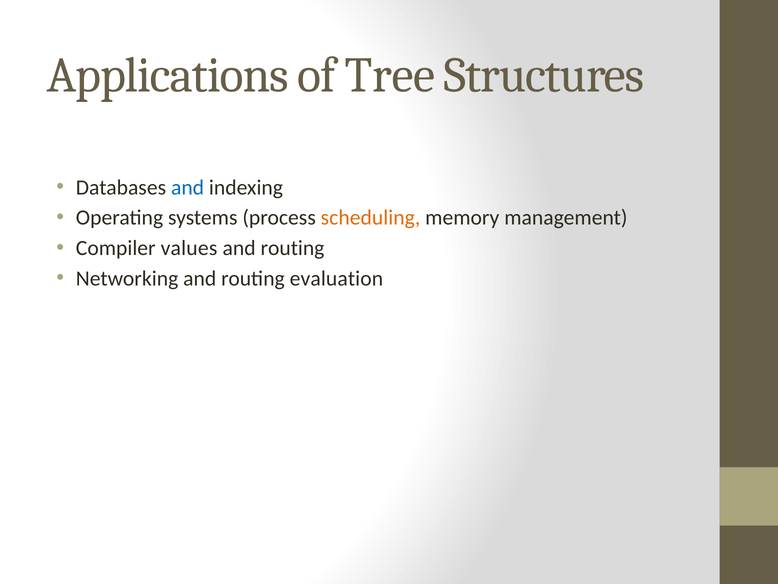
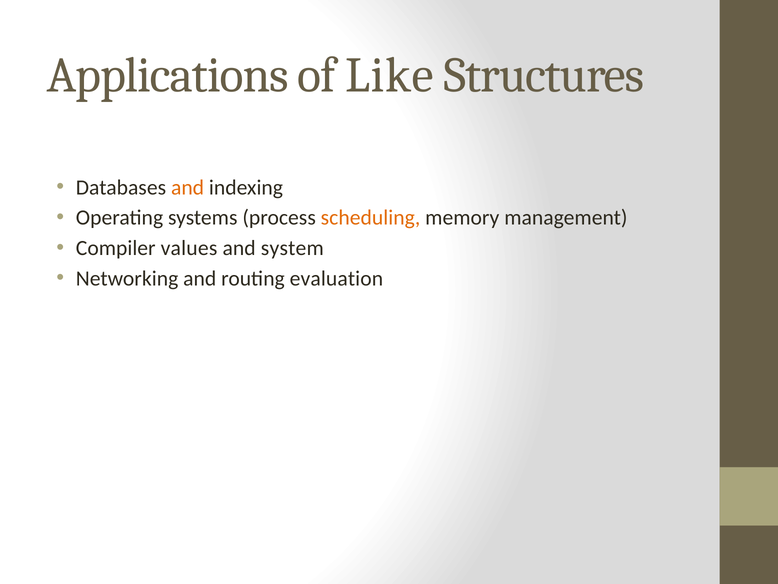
Tree: Tree -> Like
and at (188, 187) colour: blue -> orange
routing at (292, 248): routing -> system
